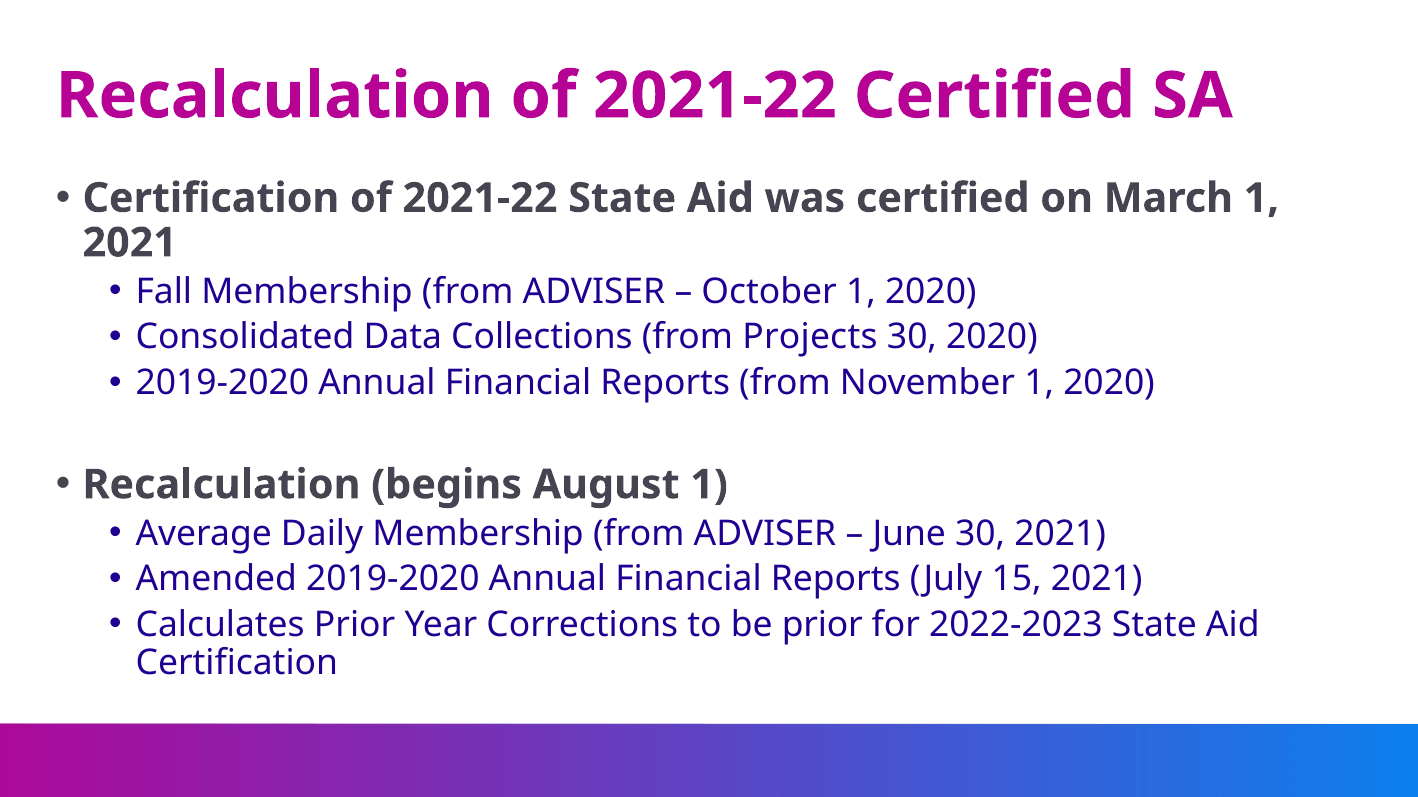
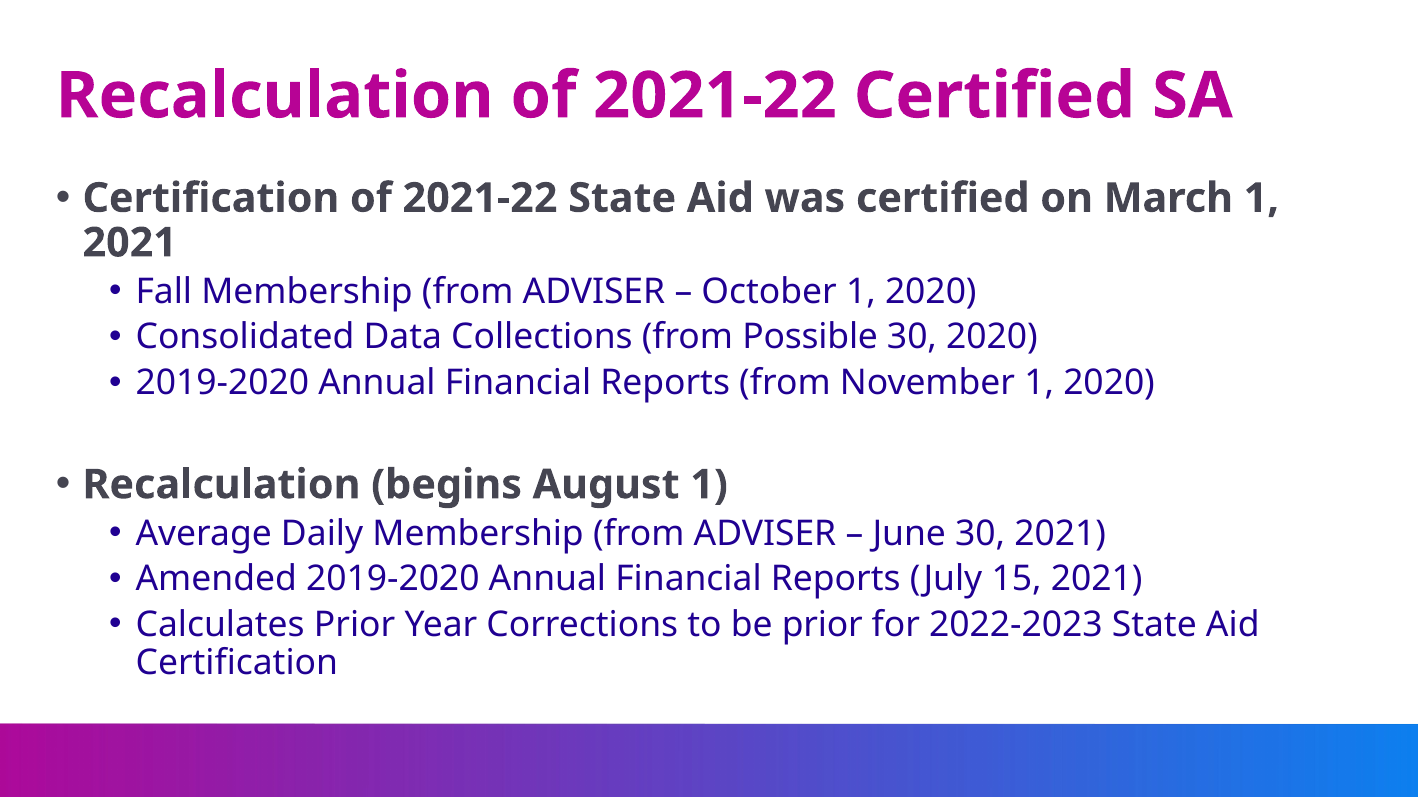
Projects: Projects -> Possible
